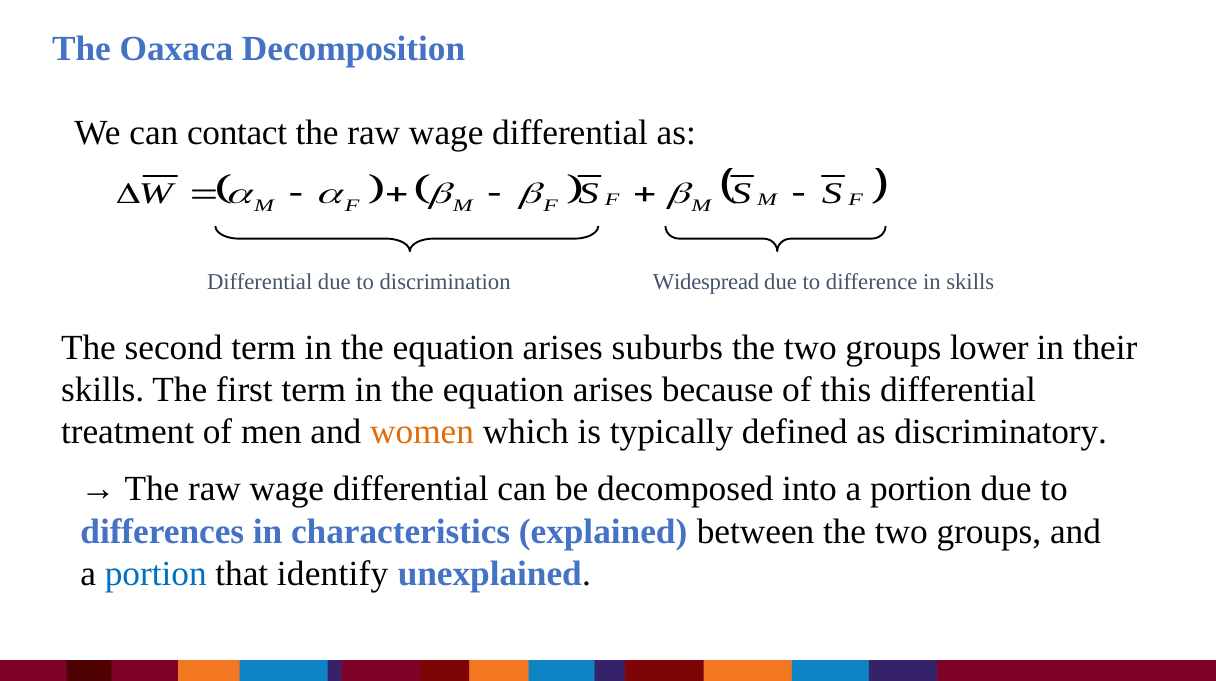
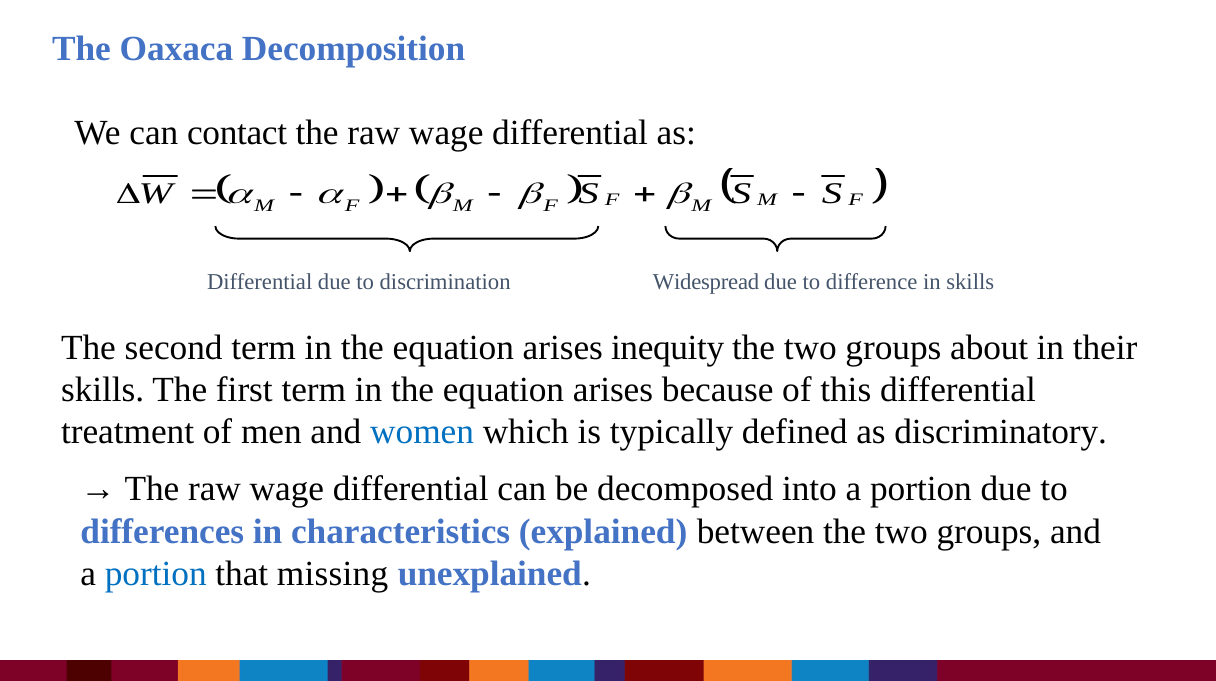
suburbs: suburbs -> inequity
lower: lower -> about
women colour: orange -> blue
identify: identify -> missing
